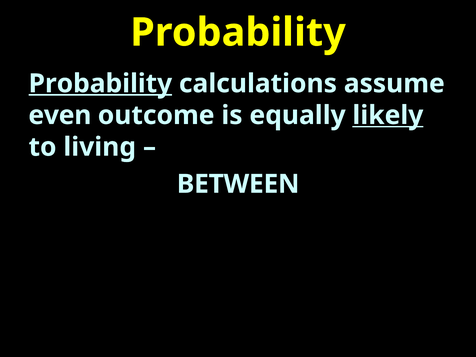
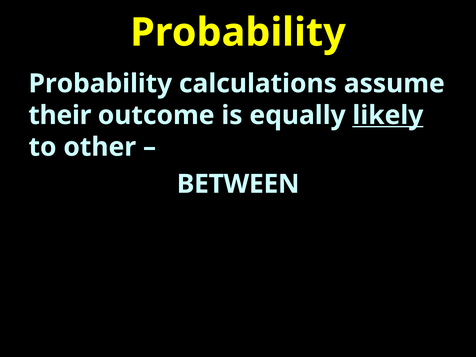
Probability at (100, 84) underline: present -> none
even: even -> their
living: living -> other
